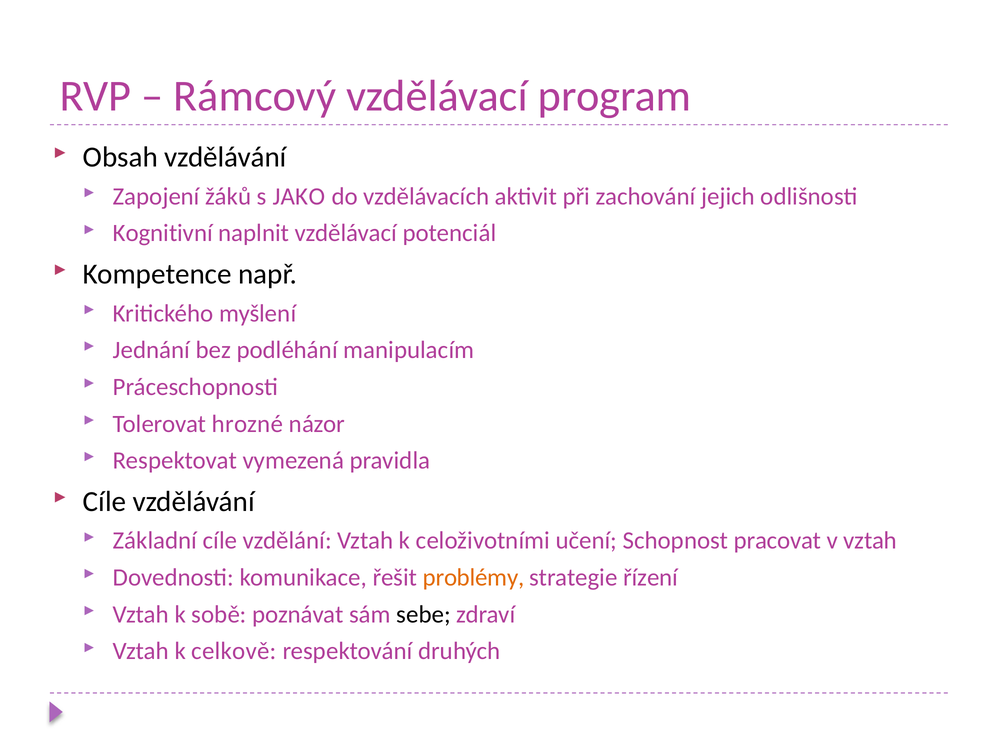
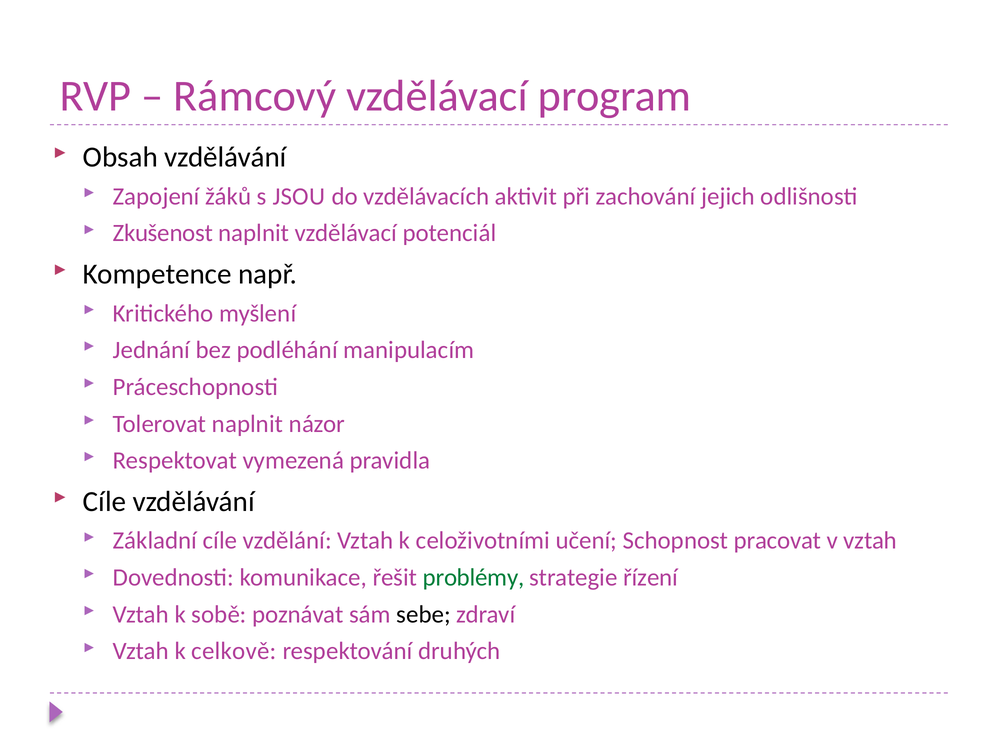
JAKO: JAKO -> JSOU
Kognitivní: Kognitivní -> Zkušenost
Tolerovat hrozné: hrozné -> naplnit
problémy colour: orange -> green
